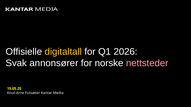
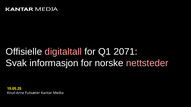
digitaltall colour: yellow -> pink
2026: 2026 -> 2071
annonsører: annonsører -> informasjon
